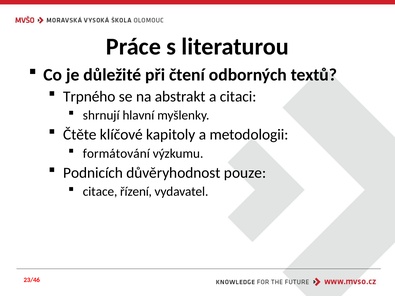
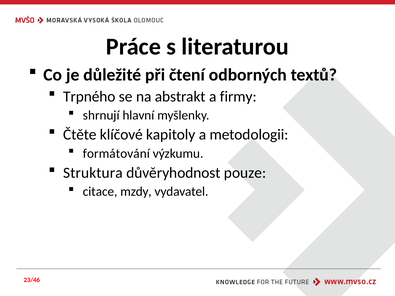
citaci: citaci -> firmy
Podnicích: Podnicích -> Struktura
řízení: řízení -> mzdy
